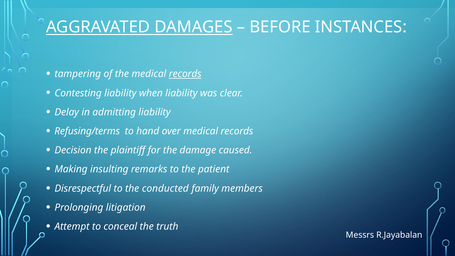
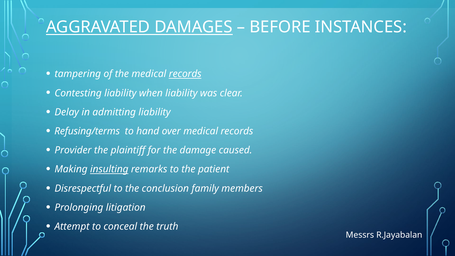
Decision: Decision -> Provider
insulting underline: none -> present
conducted: conducted -> conclusion
